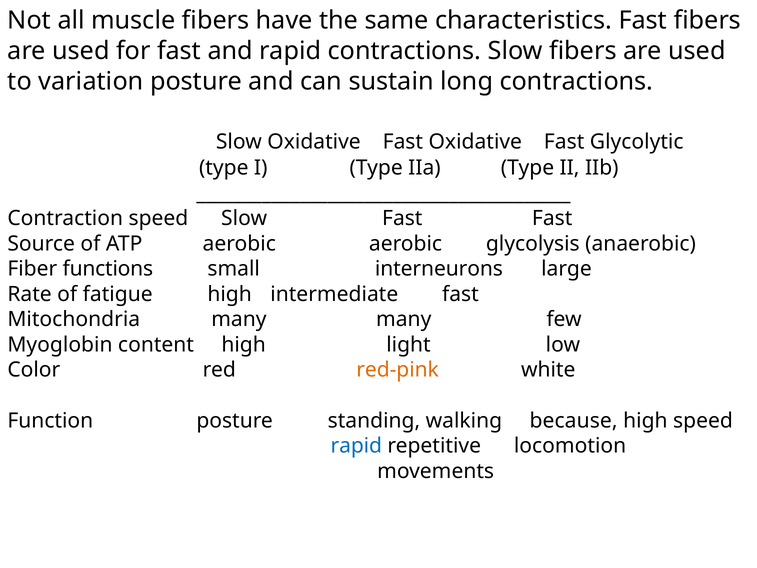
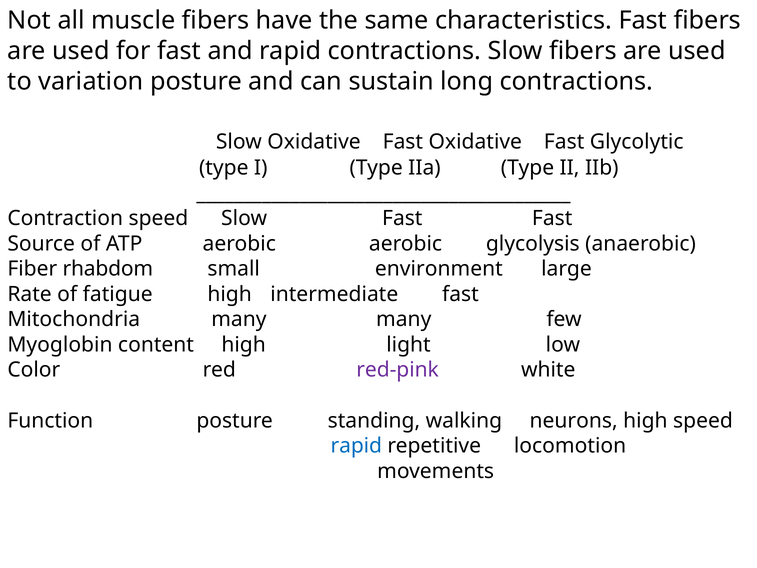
functions: functions -> rhabdom
interneurons: interneurons -> environment
red-pink colour: orange -> purple
because: because -> neurons
